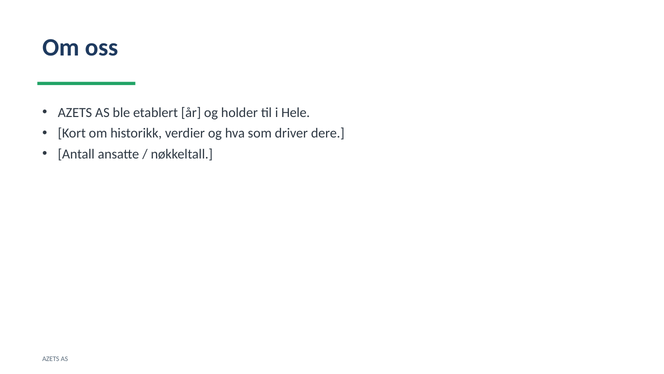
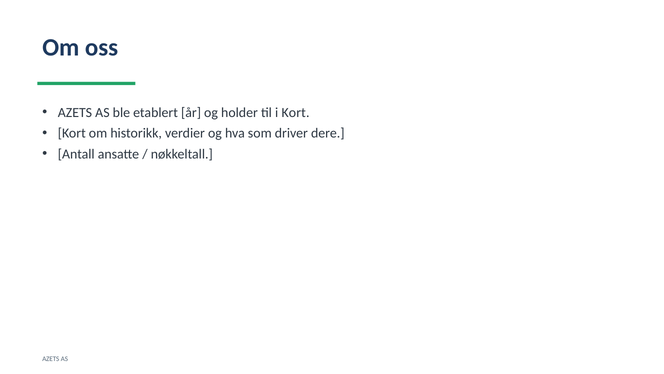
i Hele: Hele -> Kort
